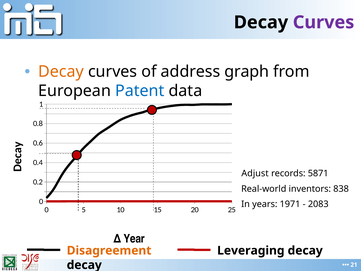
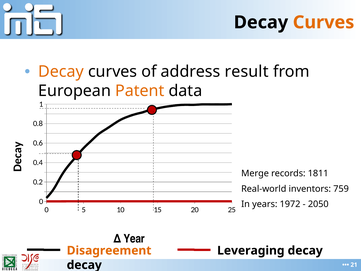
Curves at (324, 22) colour: purple -> orange
graph: graph -> result
Patent colour: blue -> orange
Adjust: Adjust -> Merge
5871: 5871 -> 1811
838: 838 -> 759
1971: 1971 -> 1972
2083: 2083 -> 2050
